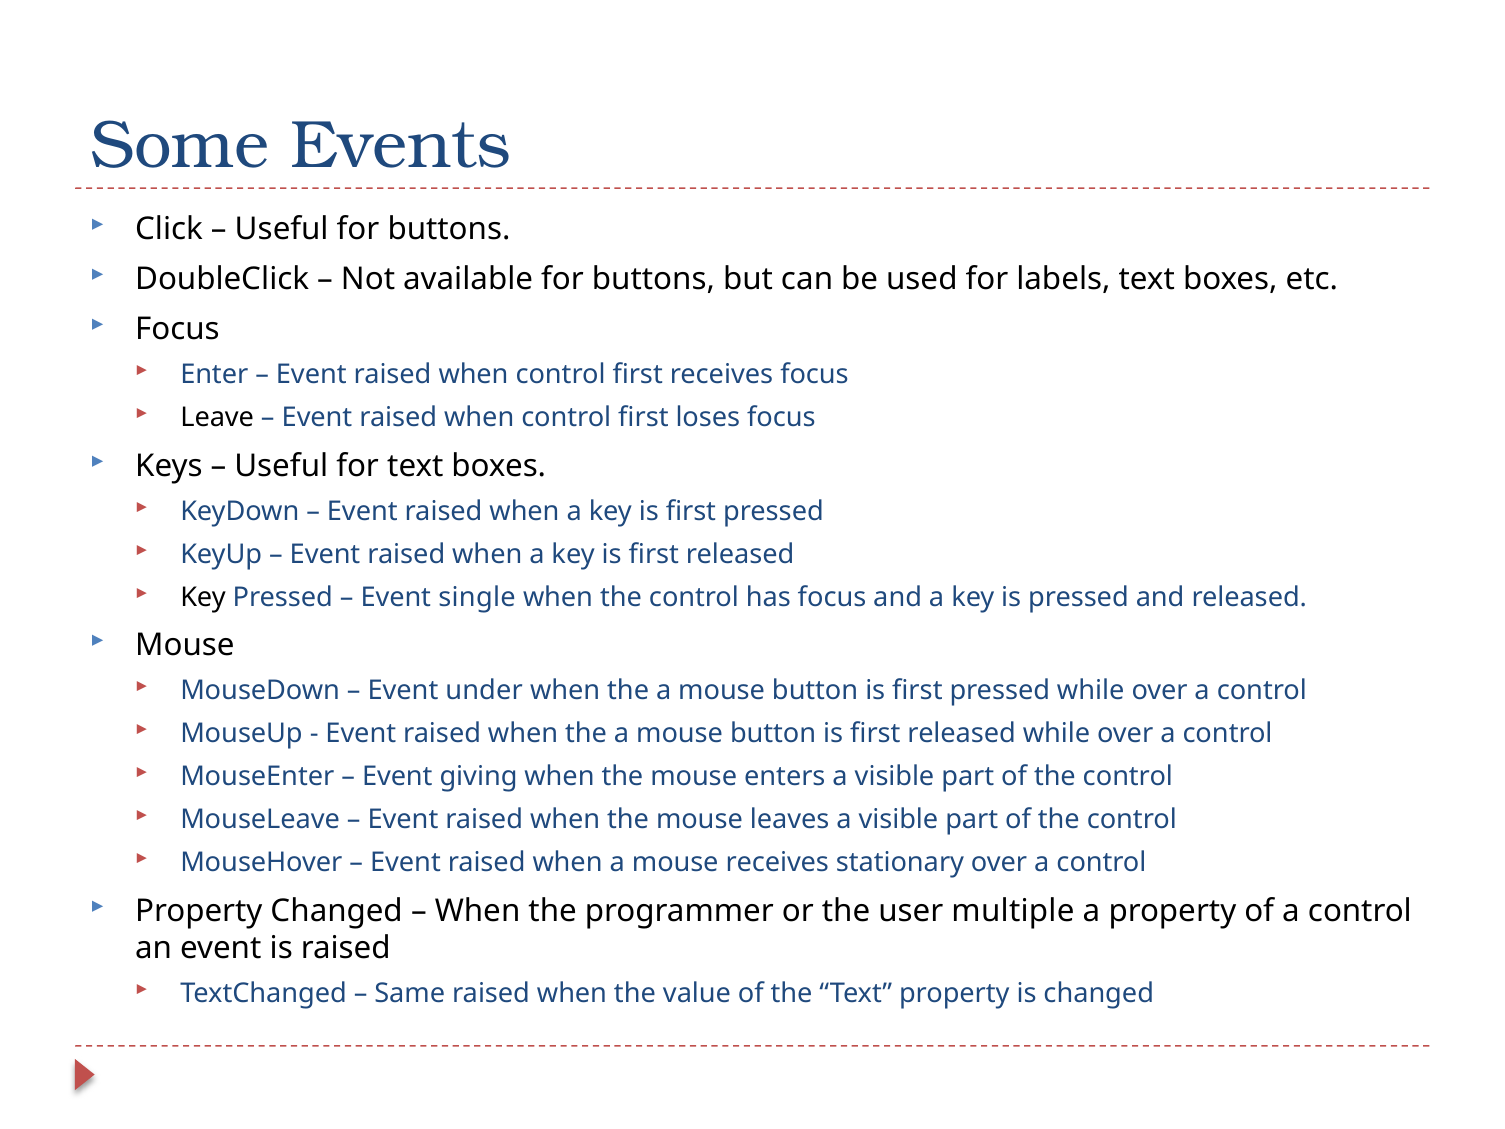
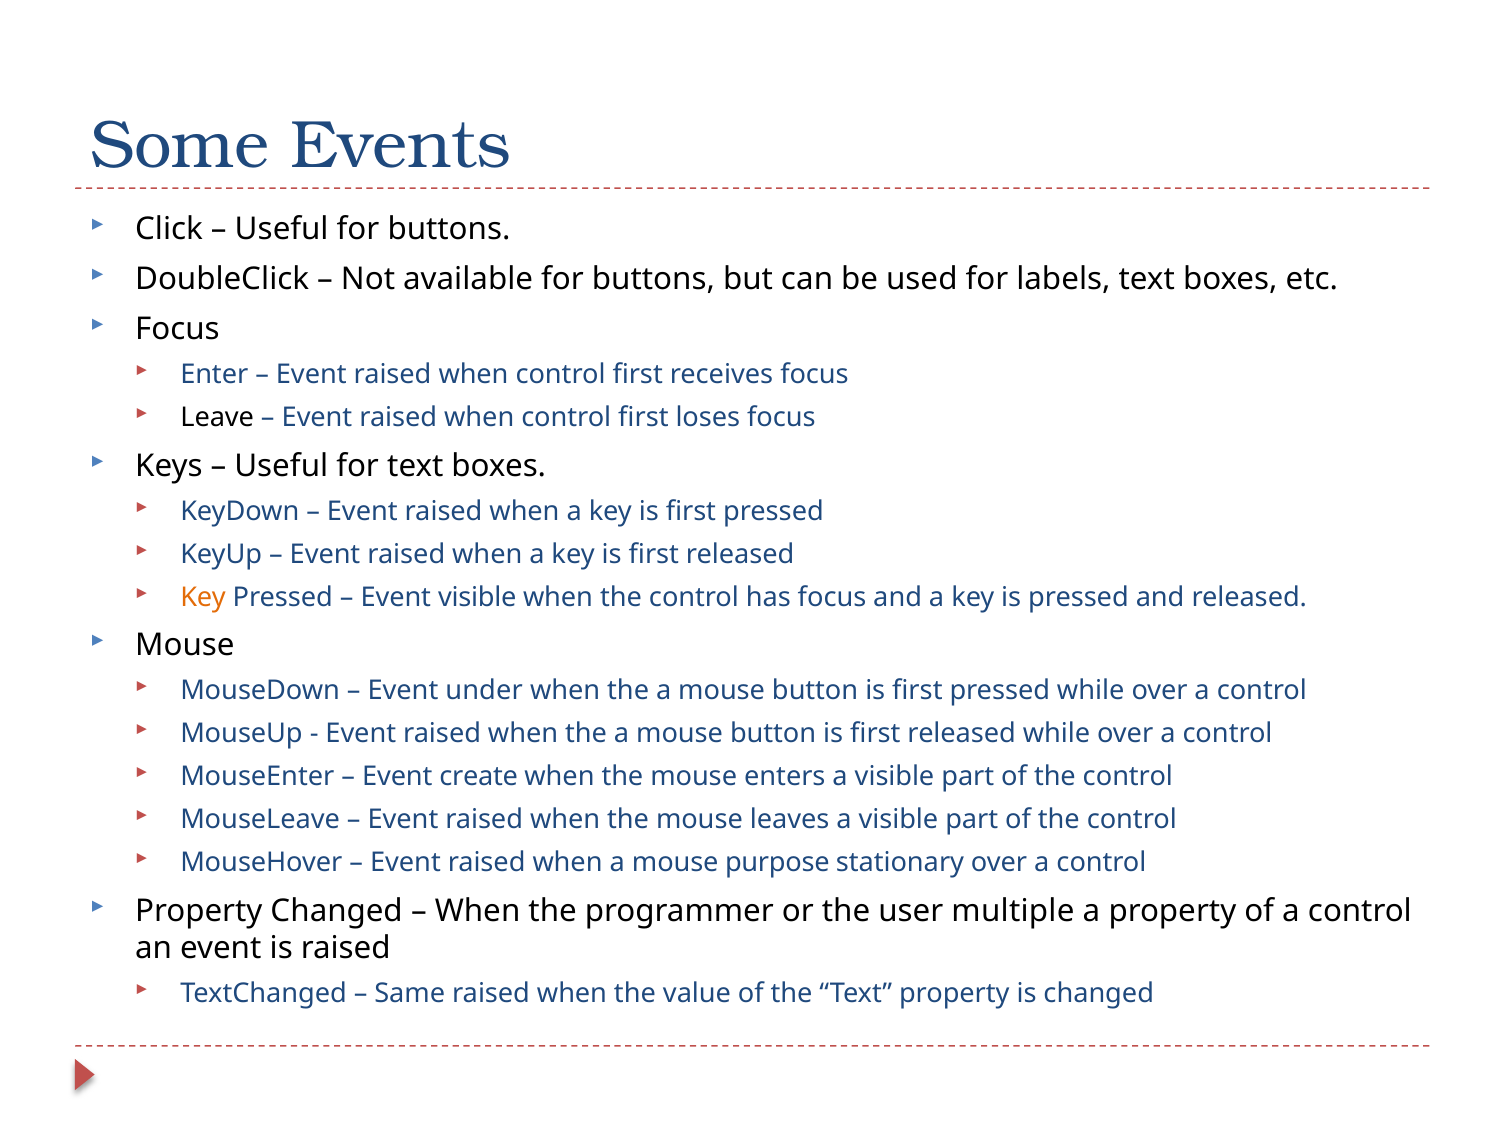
Key at (203, 597) colour: black -> orange
Event single: single -> visible
giving: giving -> create
mouse receives: receives -> purpose
